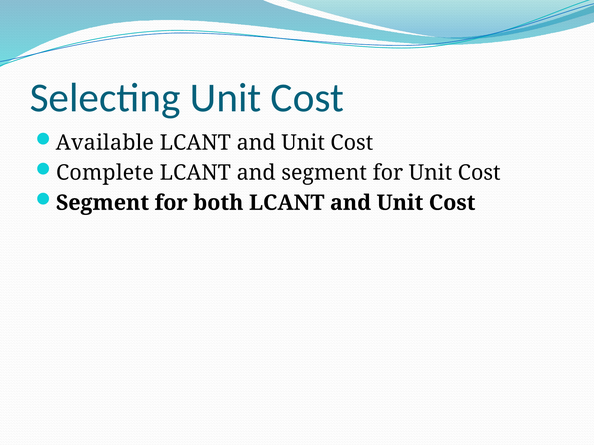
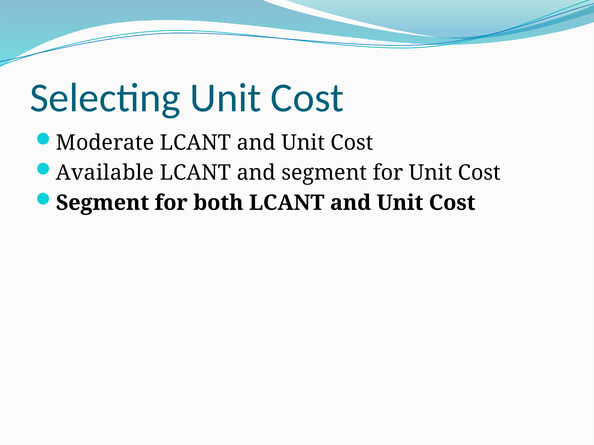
Available: Available -> Moderate
Complete: Complete -> Available
